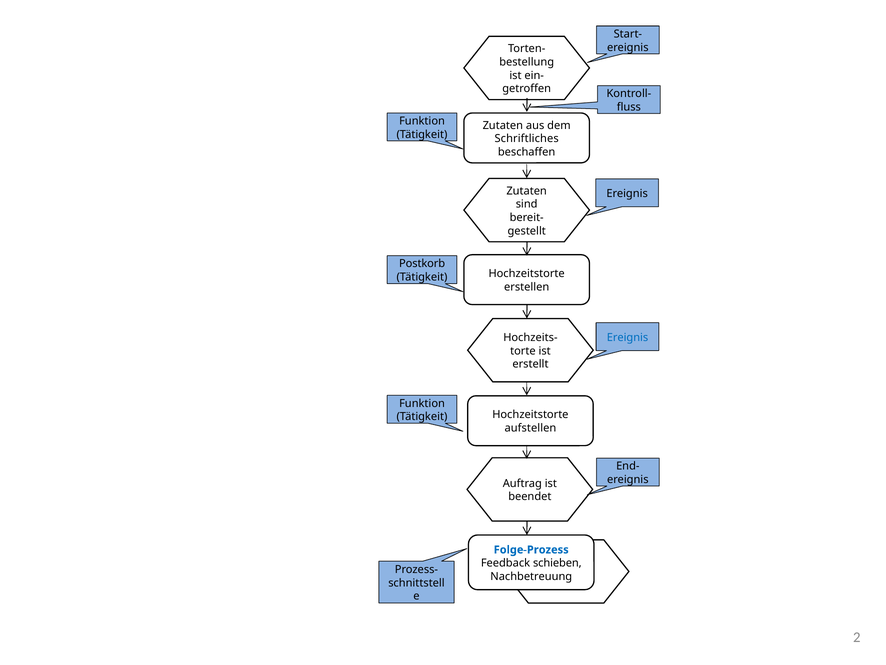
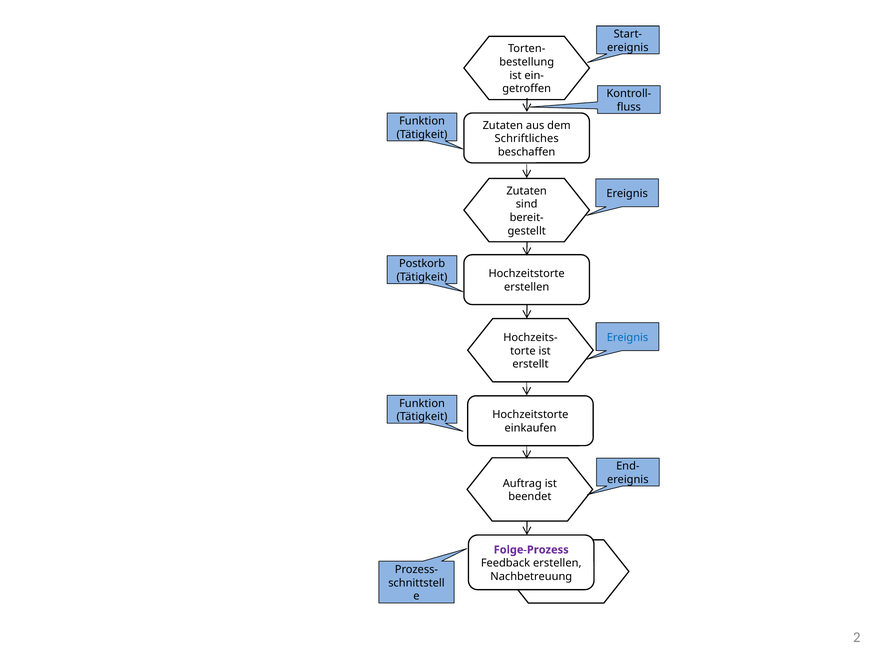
aufstellen: aufstellen -> einkaufen
Folge-Prozess colour: blue -> purple
Feedback schieben: schieben -> erstellen
